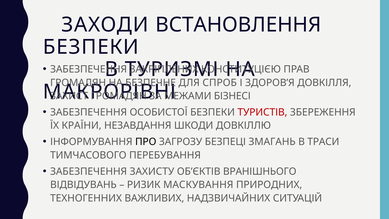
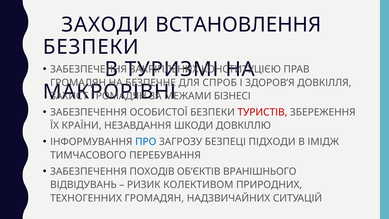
ПРО colour: black -> blue
ЗМАГАНЬ: ЗМАГАНЬ -> ПІДХОДИ
ТРАСИ: ТРАСИ -> ІМІДЖ
ЗАХИСТУ: ЗАХИСТУ -> ПОХОДІВ
МАСКУВАННЯ: МАСКУВАННЯ -> КОЛЕКТИВОМ
ТЕХНОГЕННИХ ВАЖЛИВИХ: ВАЖЛИВИХ -> ГРОМАДЯН
